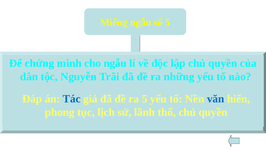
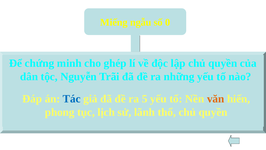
số 5: 5 -> 0
cho ngẫu: ngẫu -> ghép
văn colour: blue -> orange
